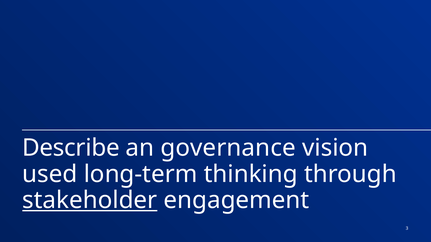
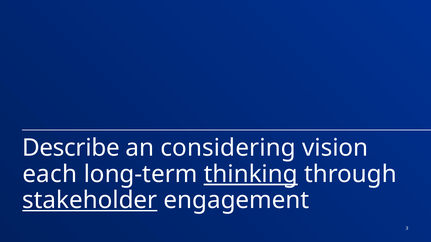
governance: governance -> considering
used: used -> each
thinking underline: none -> present
